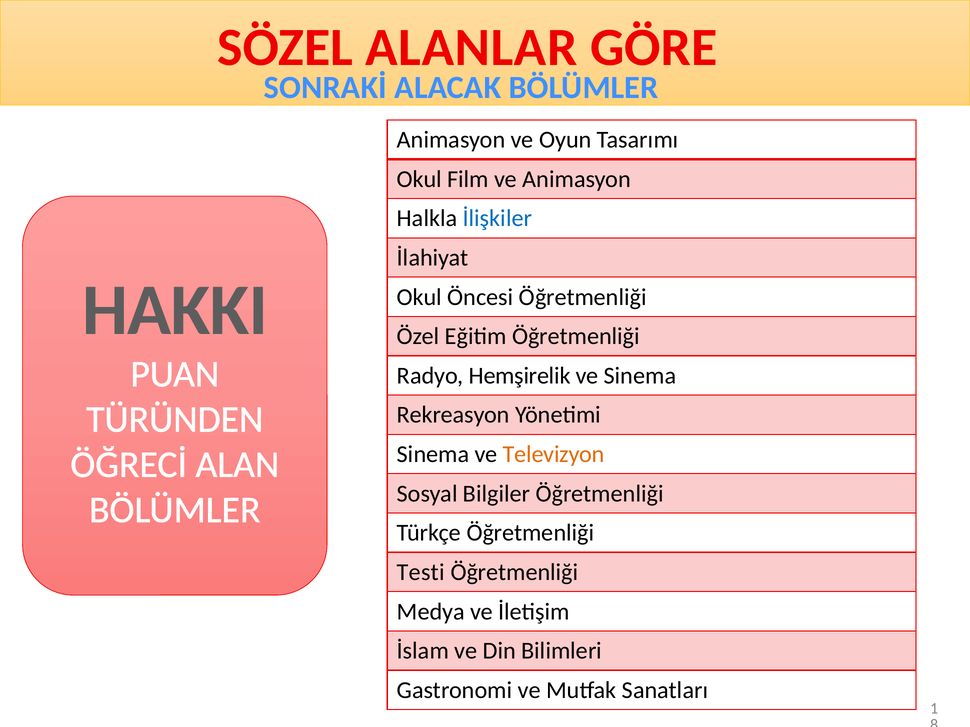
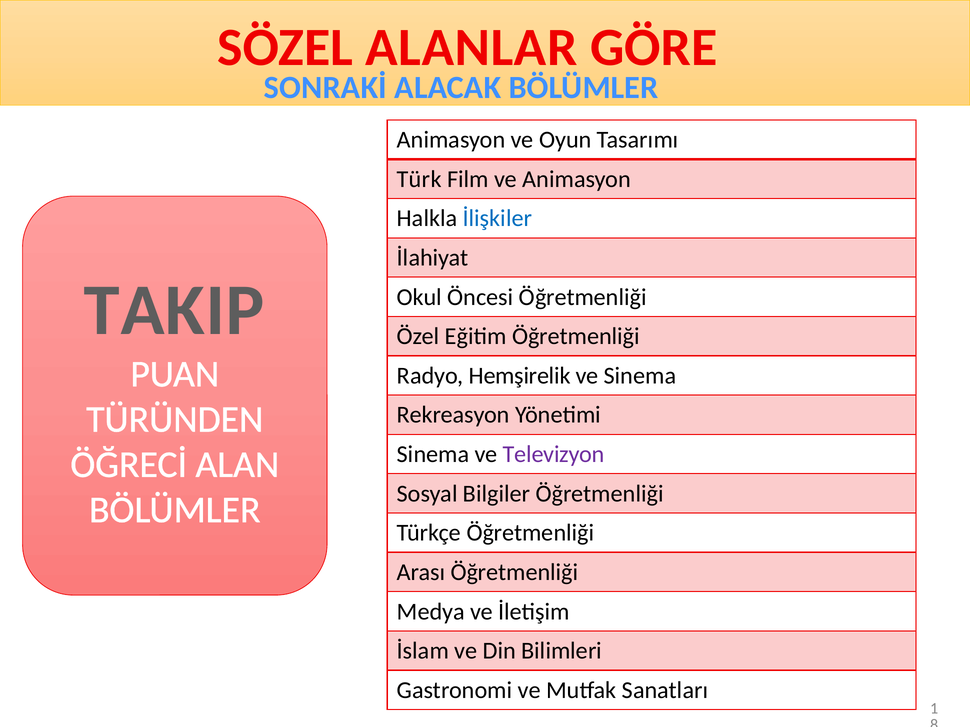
Okul at (419, 179): Okul -> Türk
HAKKI: HAKKI -> TAKIP
Televizyon colour: orange -> purple
Testi: Testi -> Arası
